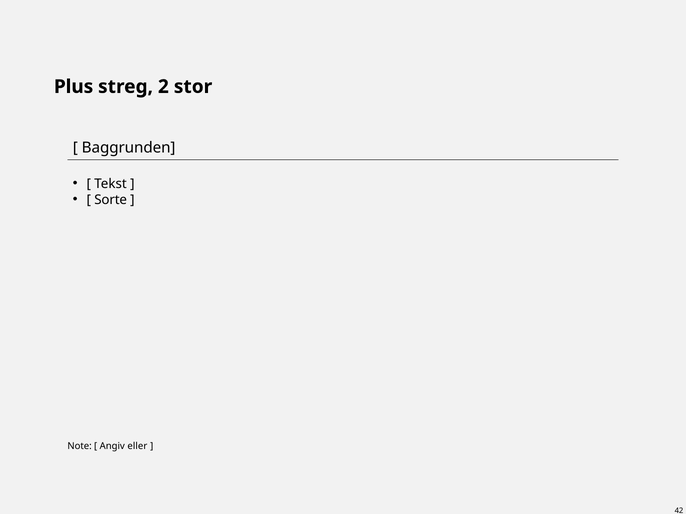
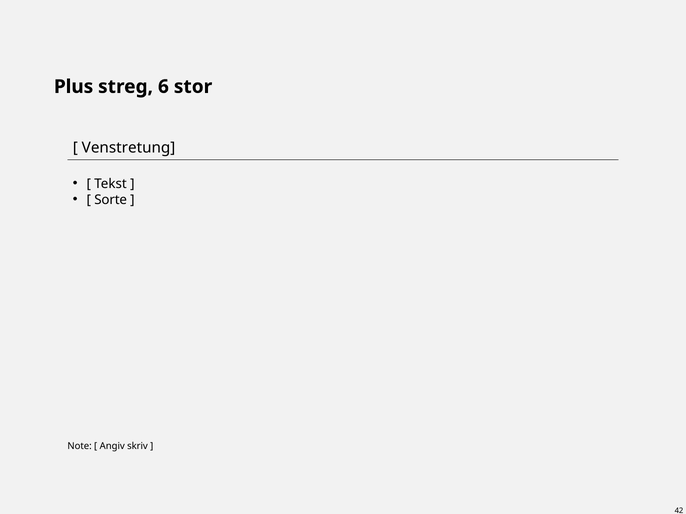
2: 2 -> 6
Baggrunden: Baggrunden -> Venstretung
eller: eller -> skriv
